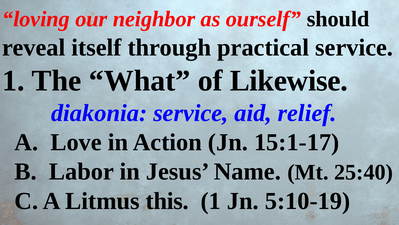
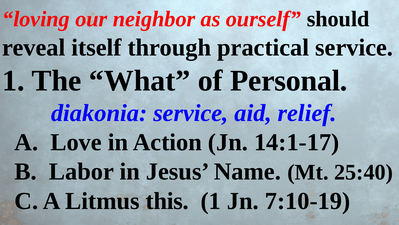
Likewise: Likewise -> Personal
15:1-17: 15:1-17 -> 14:1-17
5:10-19: 5:10-19 -> 7:10-19
